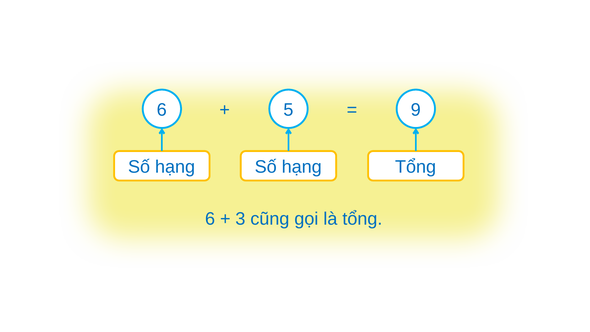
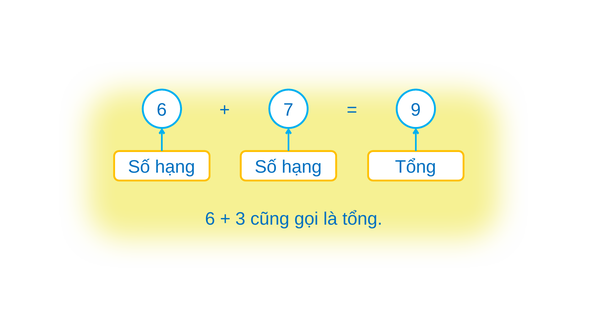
5: 5 -> 7
